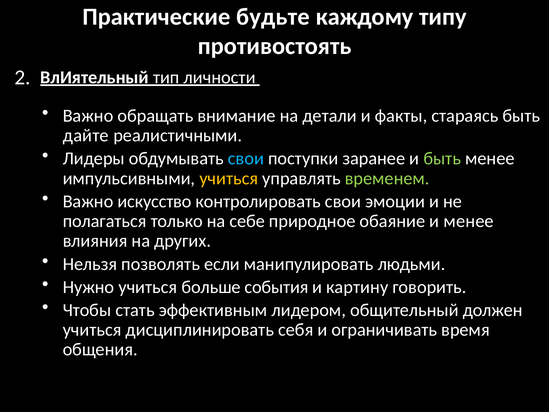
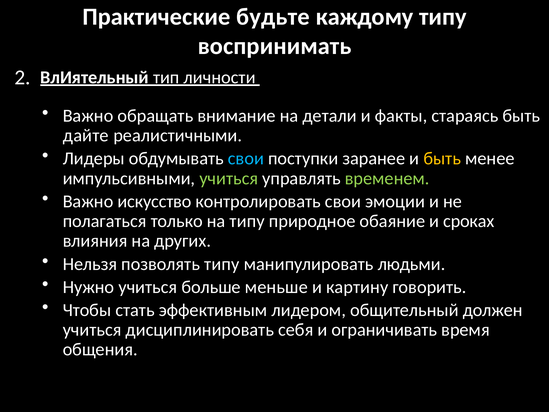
противостоять: противостоять -> воспринимать
быть at (442, 158) colour: light green -> yellow
учиться at (229, 178) colour: yellow -> light green
на себе: себе -> типу
и менее: менее -> сроках
позволять если: если -> типу
события: события -> меньше
